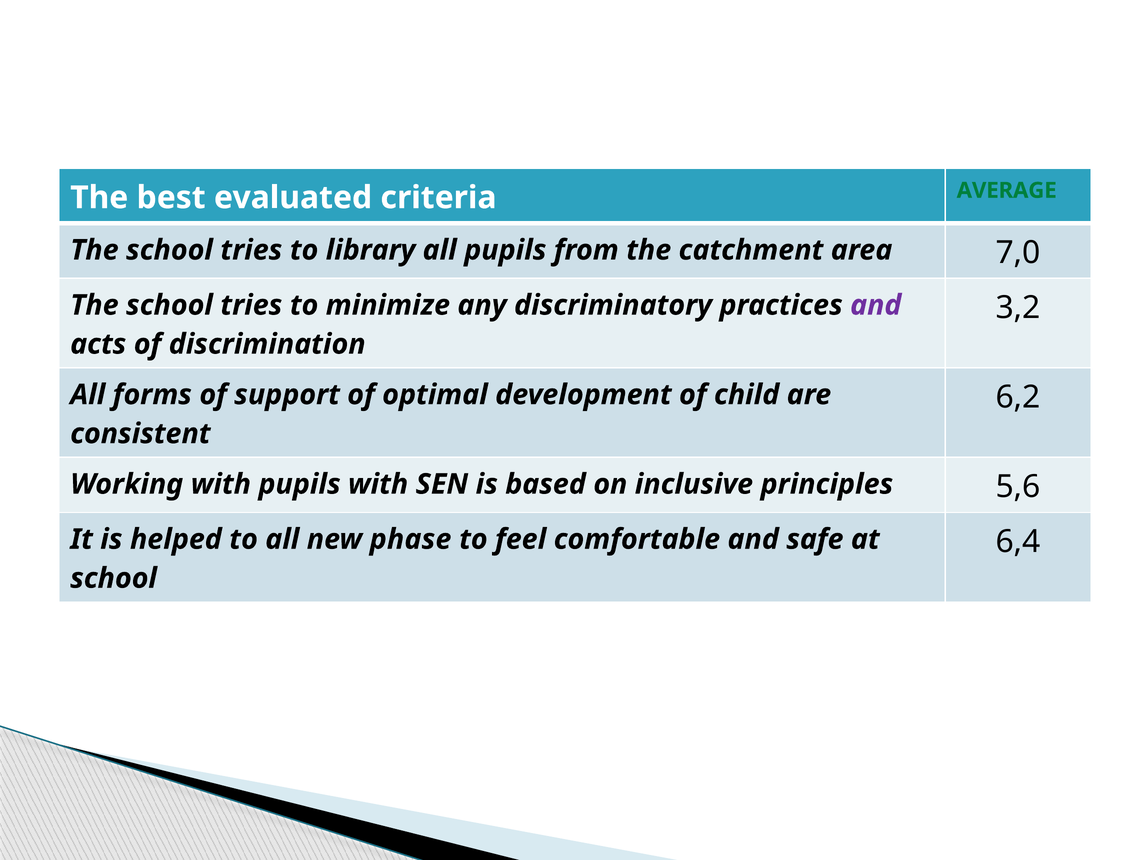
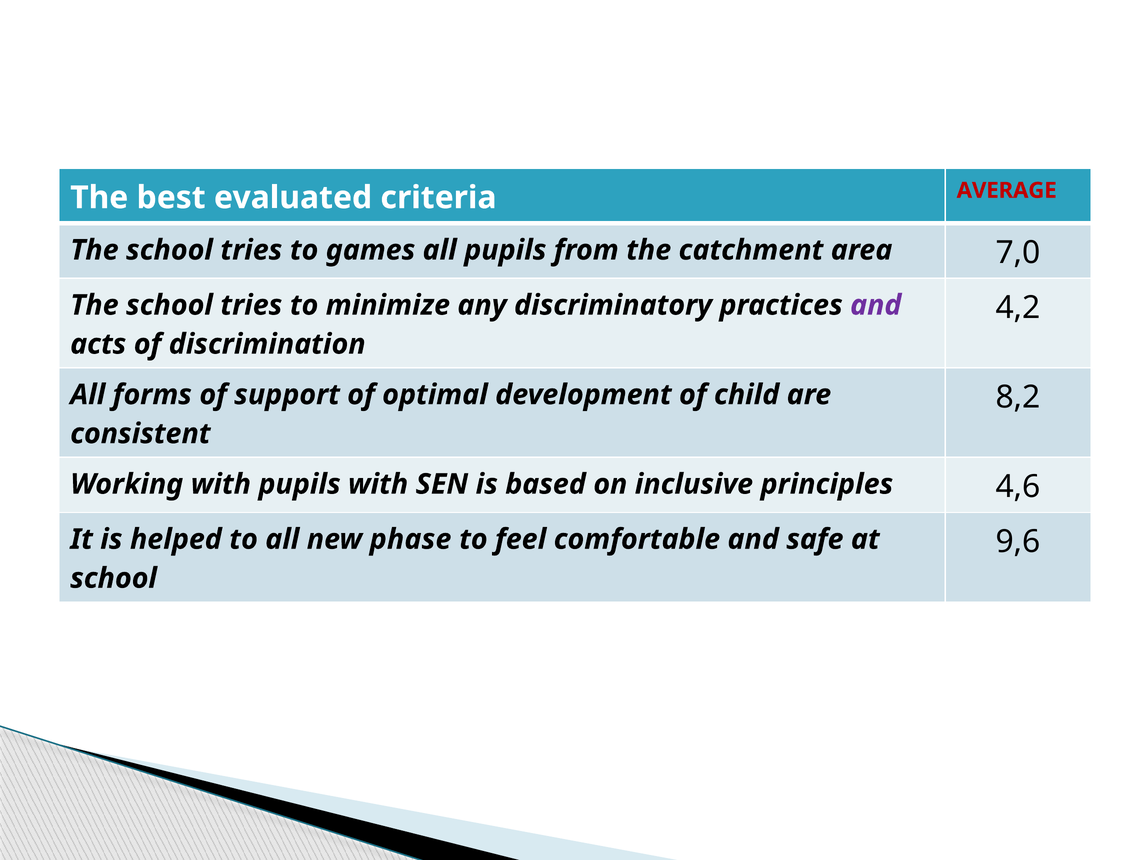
AVERAGE colour: green -> red
library: library -> games
3,2: 3,2 -> 4,2
6,2: 6,2 -> 8,2
5,6: 5,6 -> 4,6
6,4: 6,4 -> 9,6
